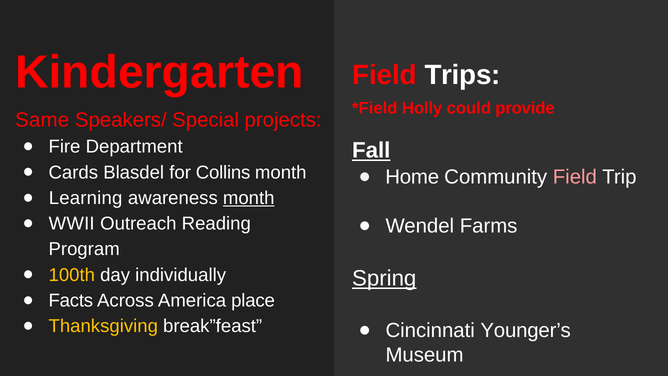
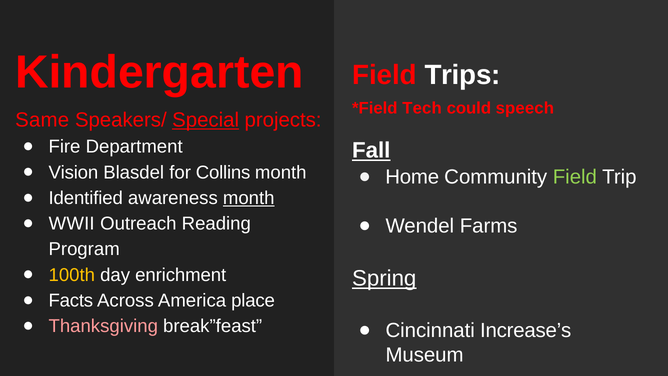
Holly: Holly -> Tech
provide: provide -> speech
Special underline: none -> present
Cards: Cards -> Vision
Field at (575, 177) colour: pink -> light green
Learning: Learning -> Identified
individually: individually -> enrichment
Thanksgiving colour: yellow -> pink
Younger’s: Younger’s -> Increase’s
